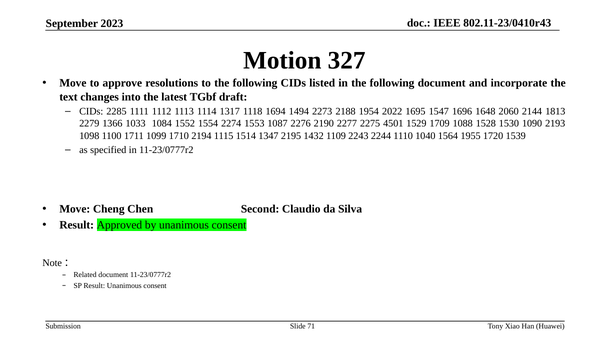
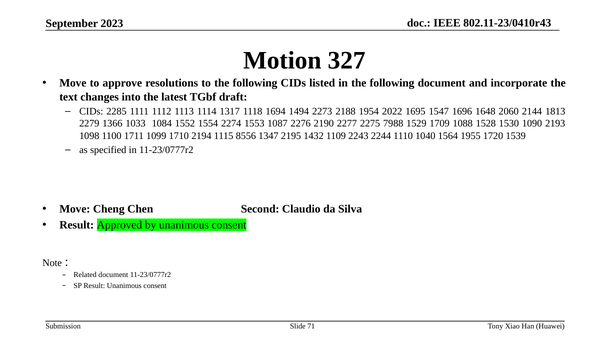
4501: 4501 -> 7988
1514: 1514 -> 8556
